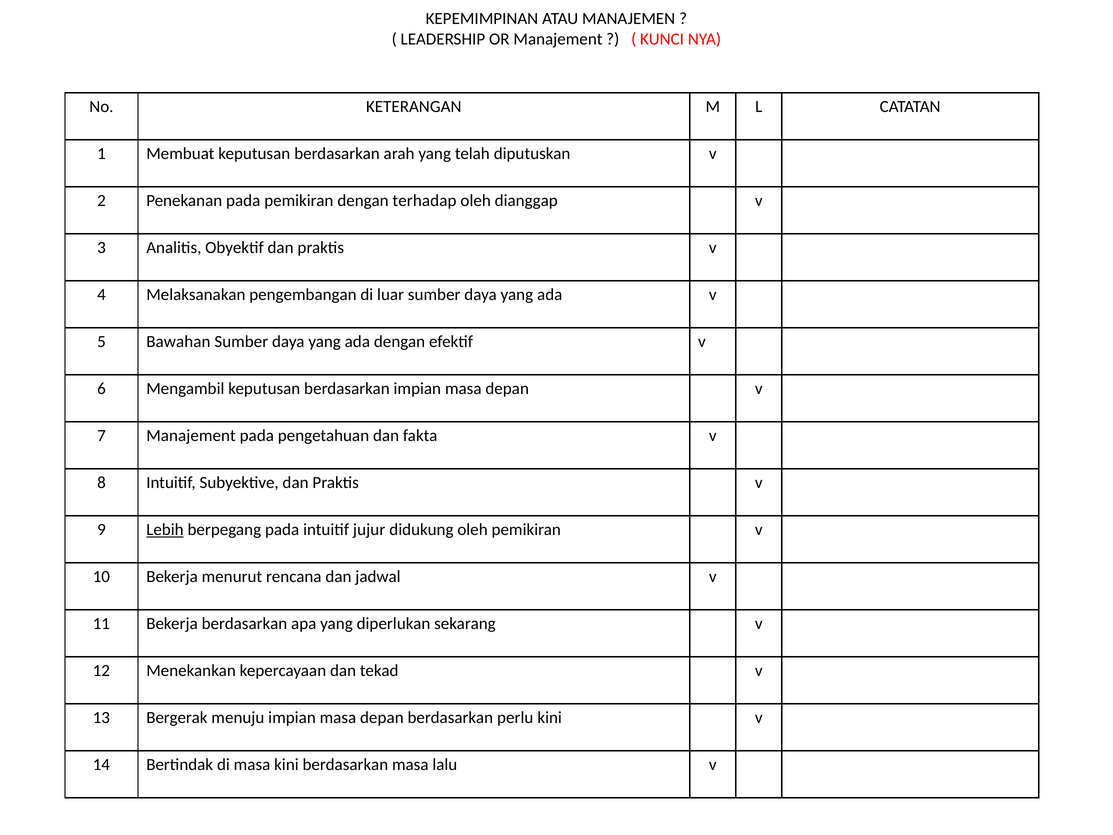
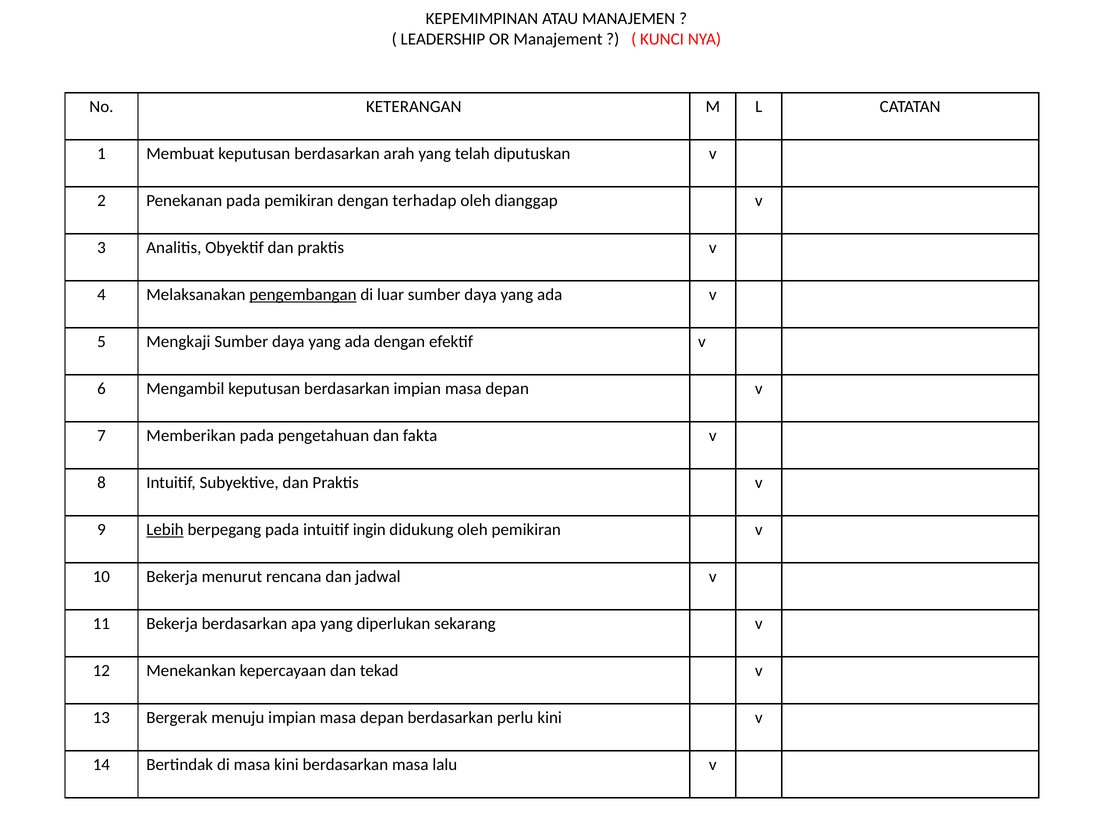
pengembangan underline: none -> present
Bawahan: Bawahan -> Mengkaji
7 Manajement: Manajement -> Memberikan
jujur: jujur -> ingin
